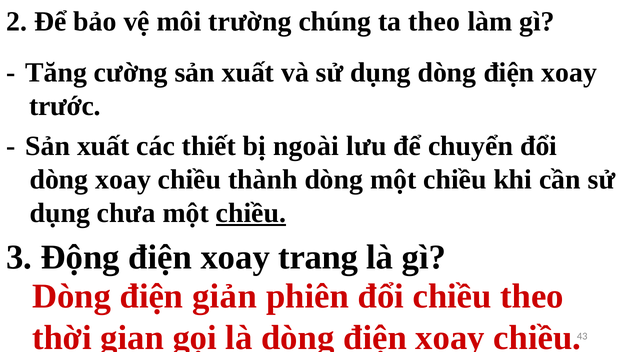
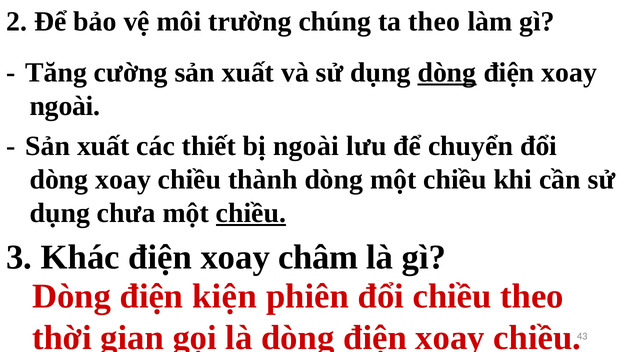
dòng at (447, 72) underline: none -> present
trước at (65, 106): trước -> ngoài
Động: Động -> Khác
trang: trang -> châm
giản: giản -> kiện
